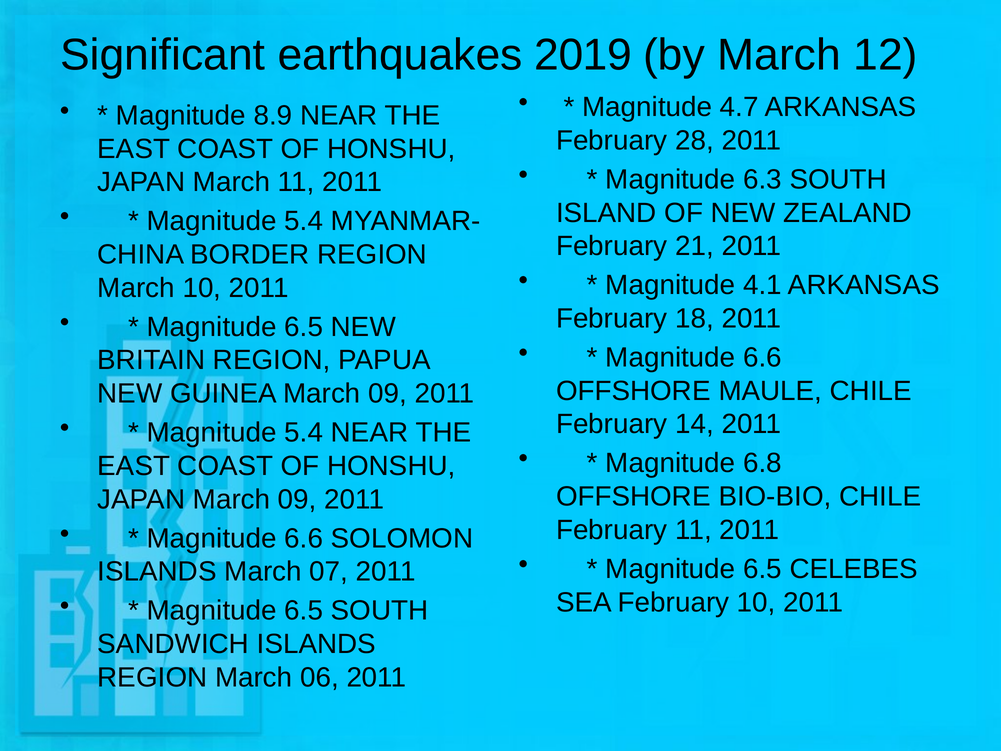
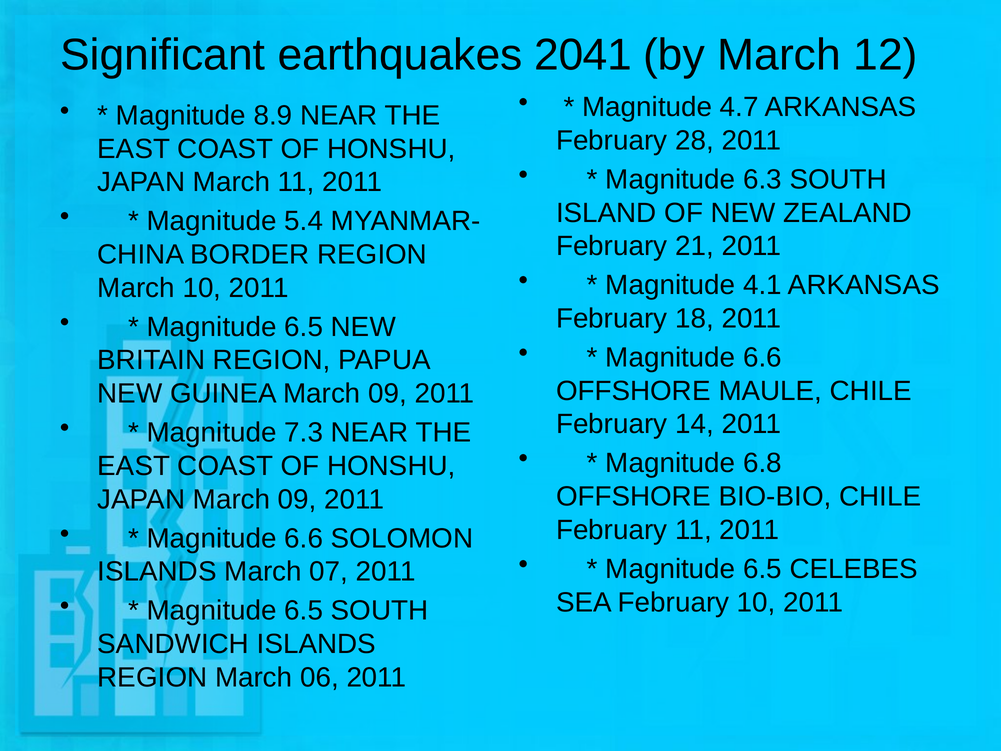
2019: 2019 -> 2041
5.4 at (304, 432): 5.4 -> 7.3
